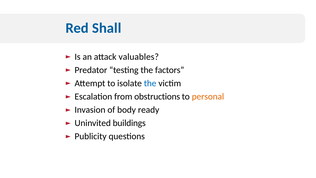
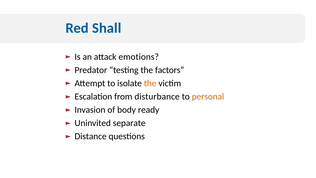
valuables: valuables -> emotions
the at (150, 83) colour: blue -> orange
obstructions: obstructions -> disturbance
buildings: buildings -> separate
Publicity: Publicity -> Distance
